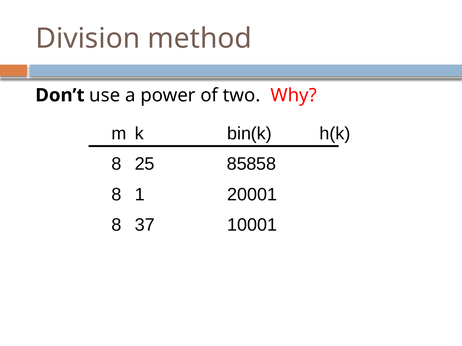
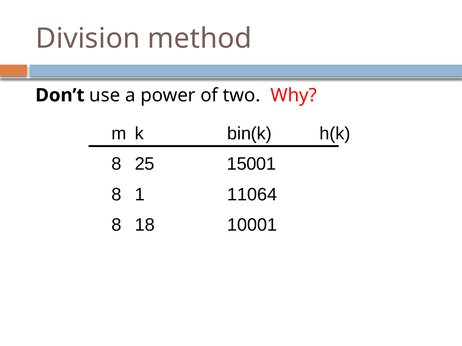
85858: 85858 -> 15001
20001: 20001 -> 11064
37: 37 -> 18
